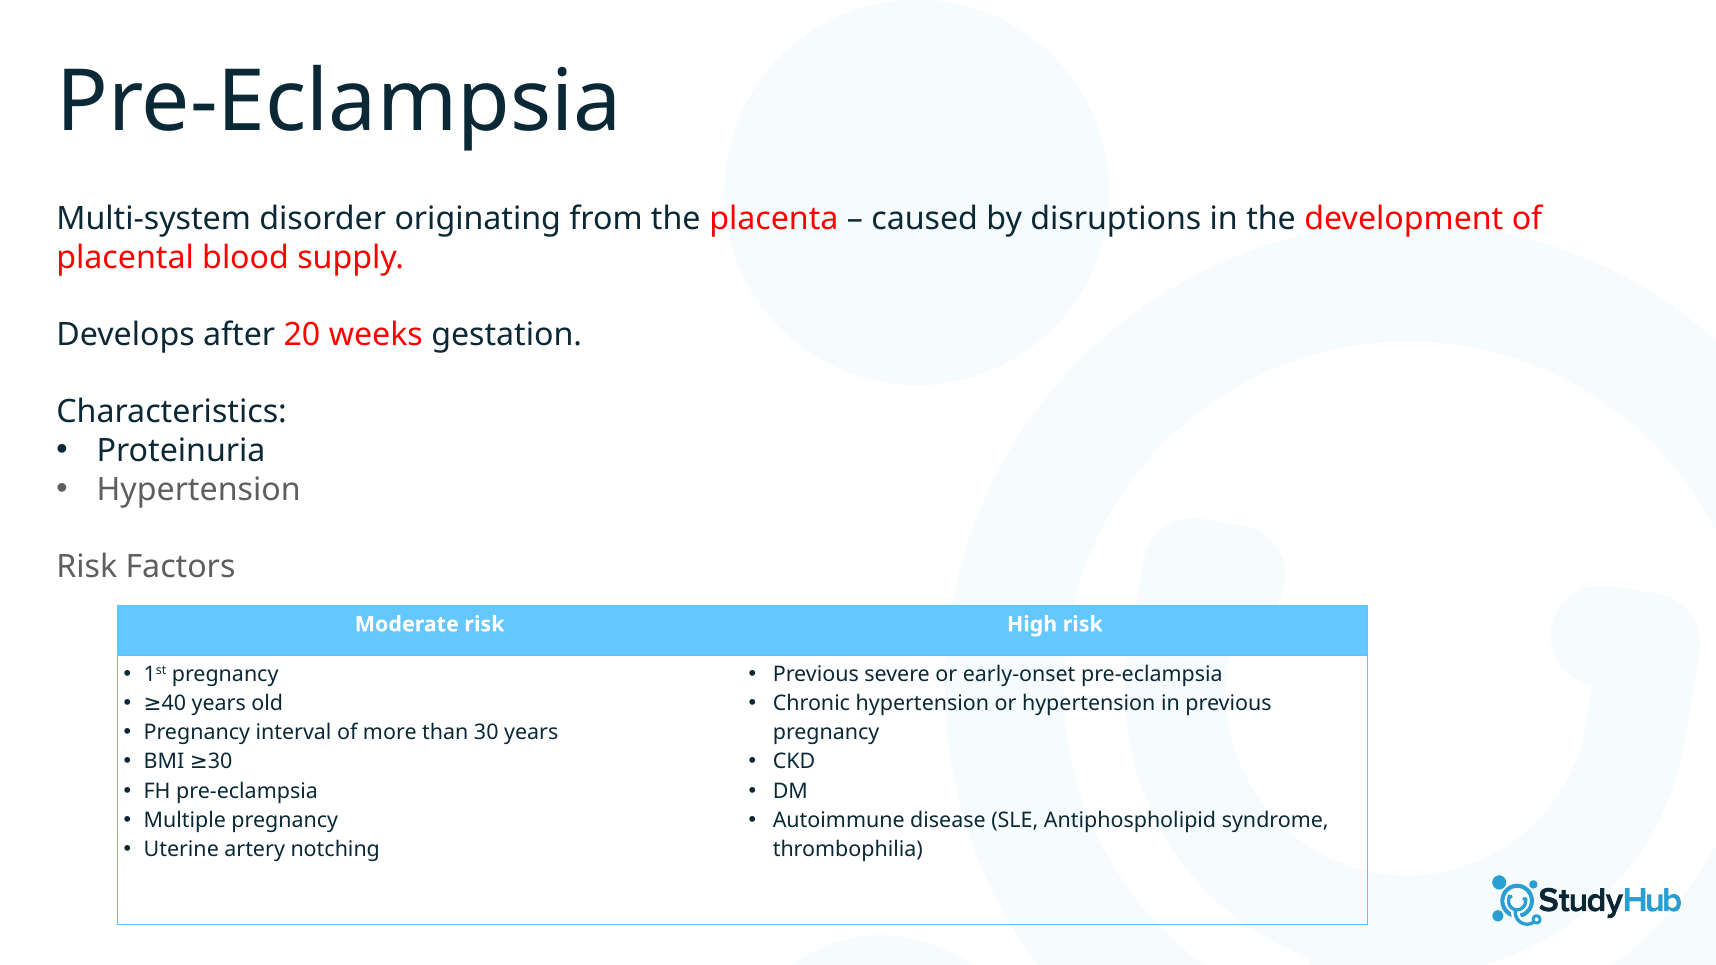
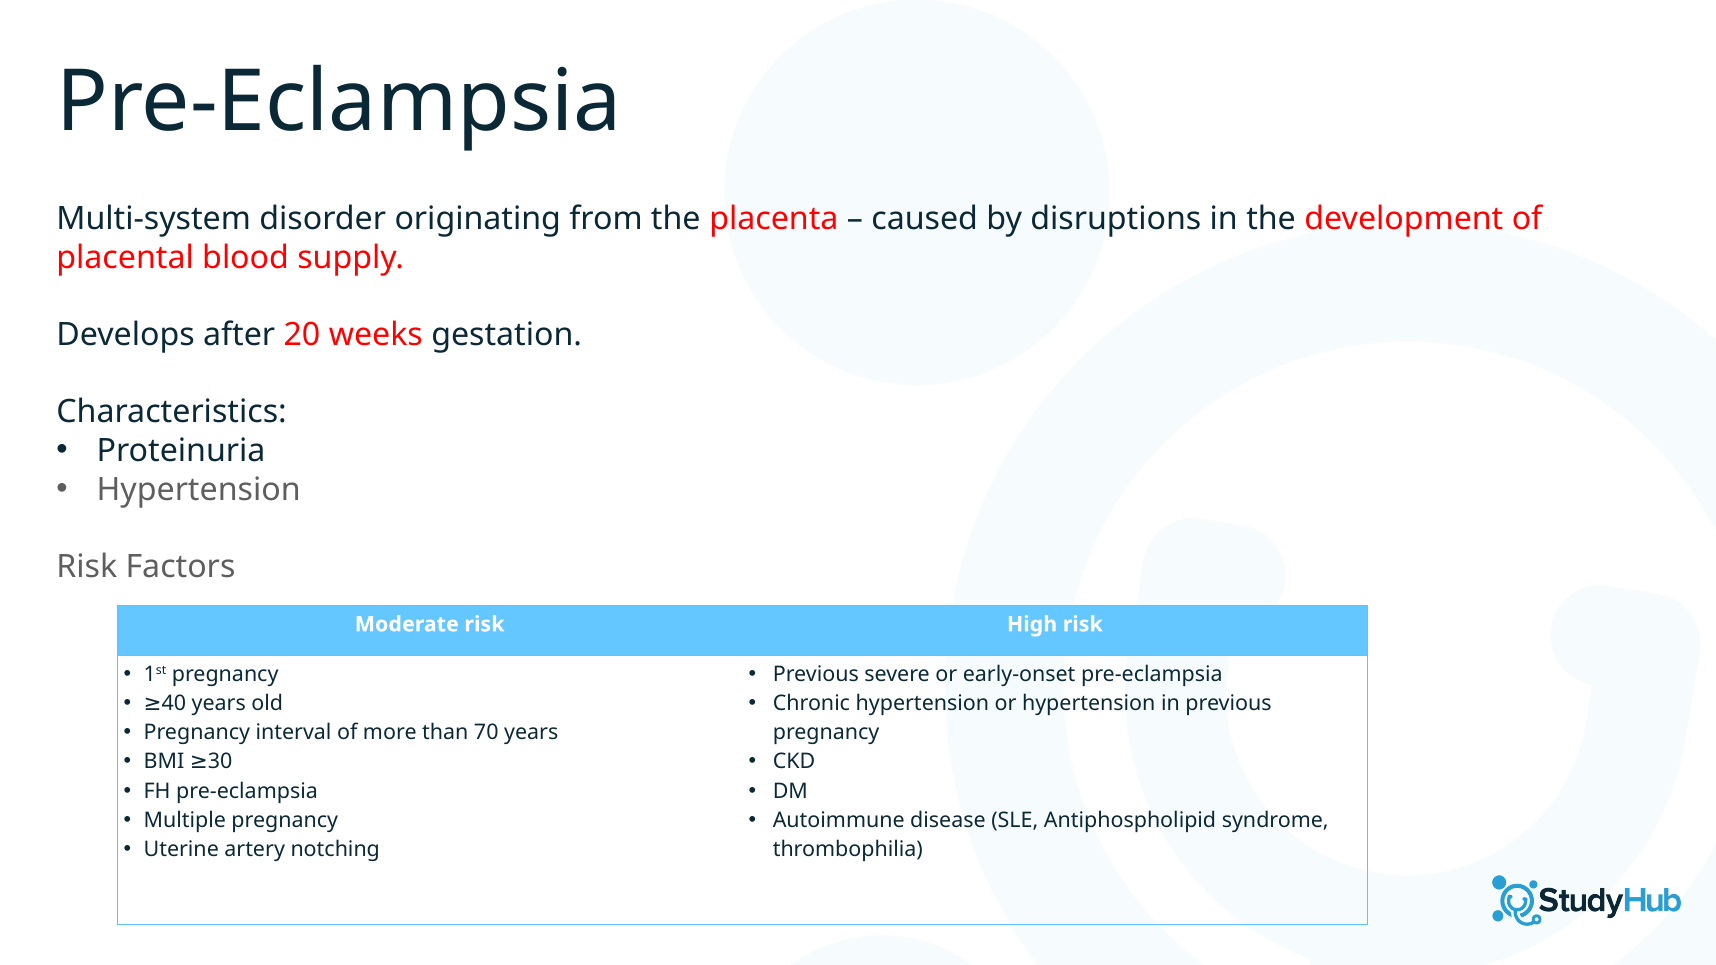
than 30: 30 -> 70
